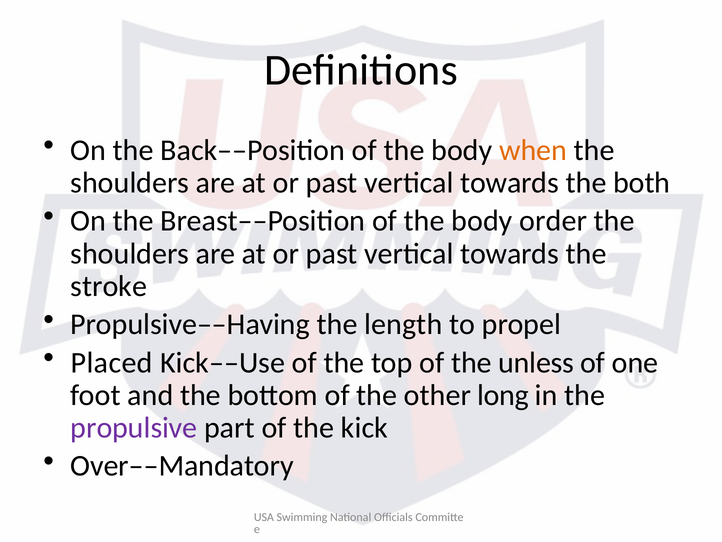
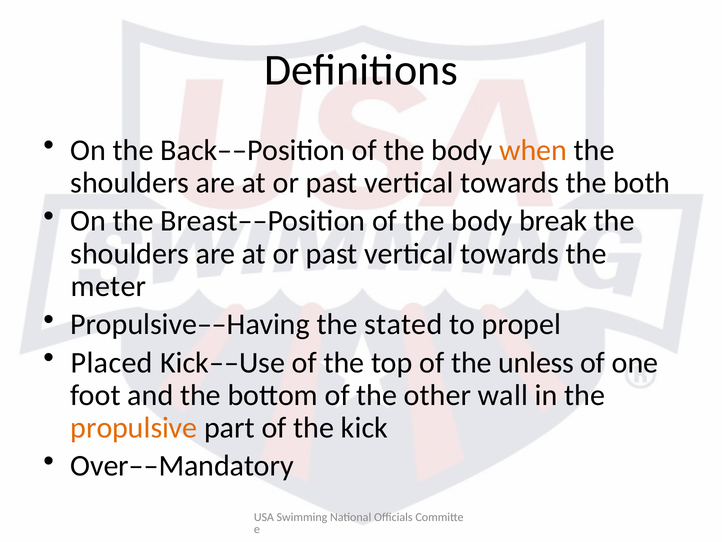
order: order -> break
stroke: stroke -> meter
length: length -> stated
long: long -> wall
propulsive colour: purple -> orange
